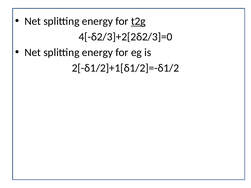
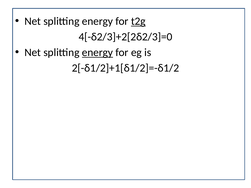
energy at (97, 53) underline: none -> present
